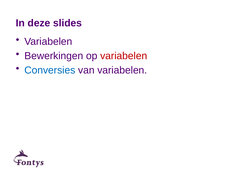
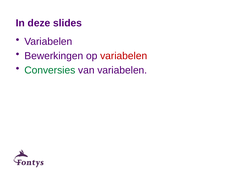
Conversies colour: blue -> green
